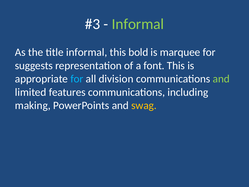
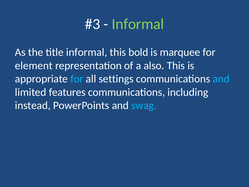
suggests: suggests -> element
font: font -> also
division: division -> settings
and at (221, 79) colour: light green -> light blue
making: making -> instead
swag colour: yellow -> light blue
